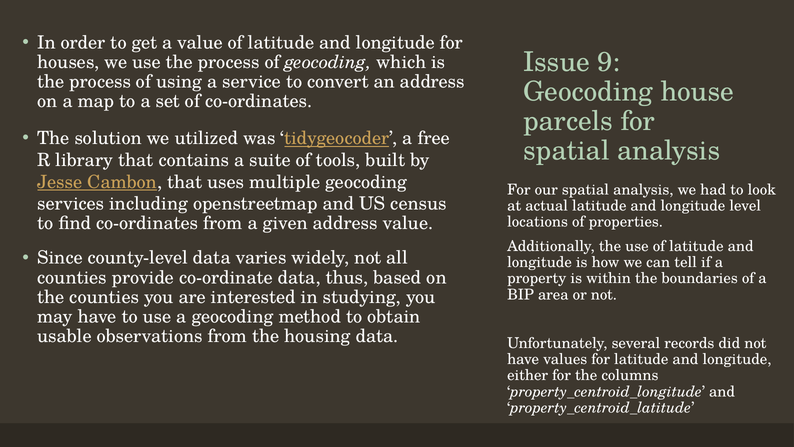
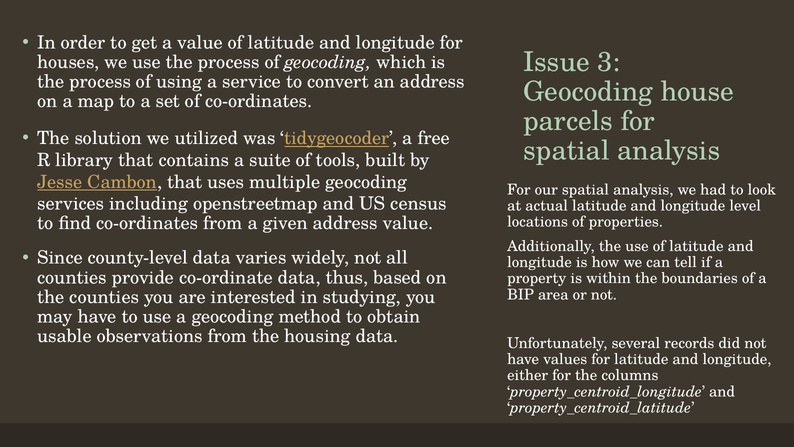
9: 9 -> 3
